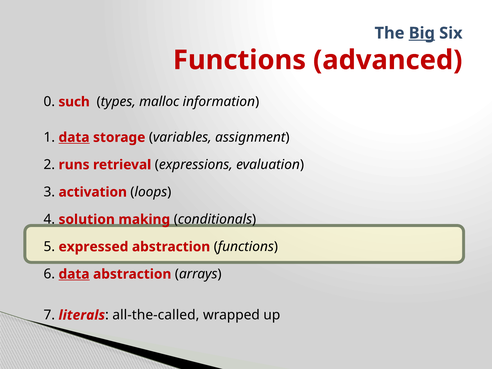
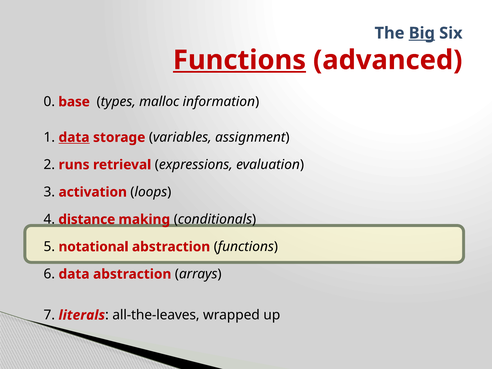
Functions at (239, 60) underline: none -> present
such: such -> base
solution: solution -> distance
expressed: expressed -> notational
data at (74, 274) underline: present -> none
all-the-called: all-the-called -> all-the-leaves
